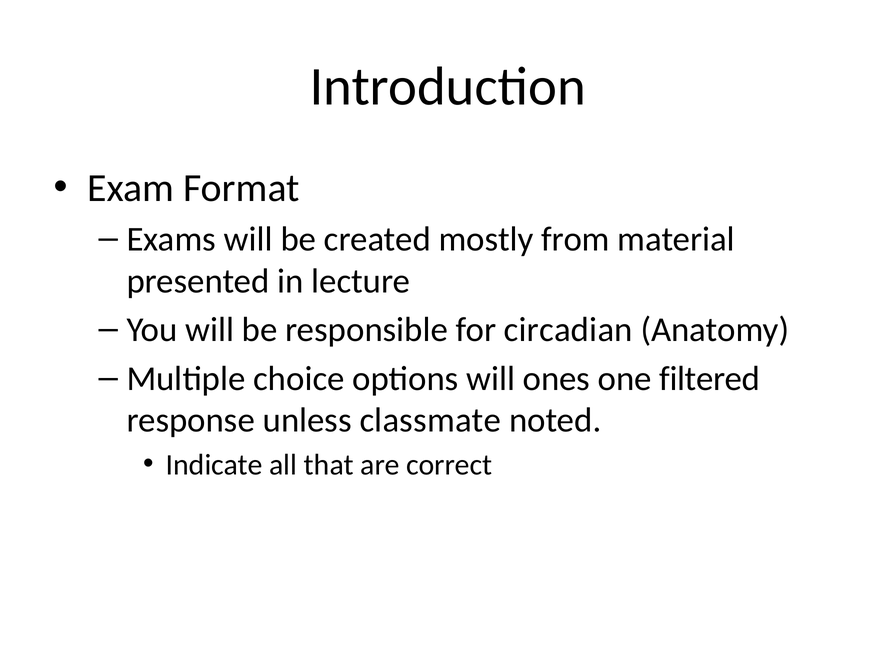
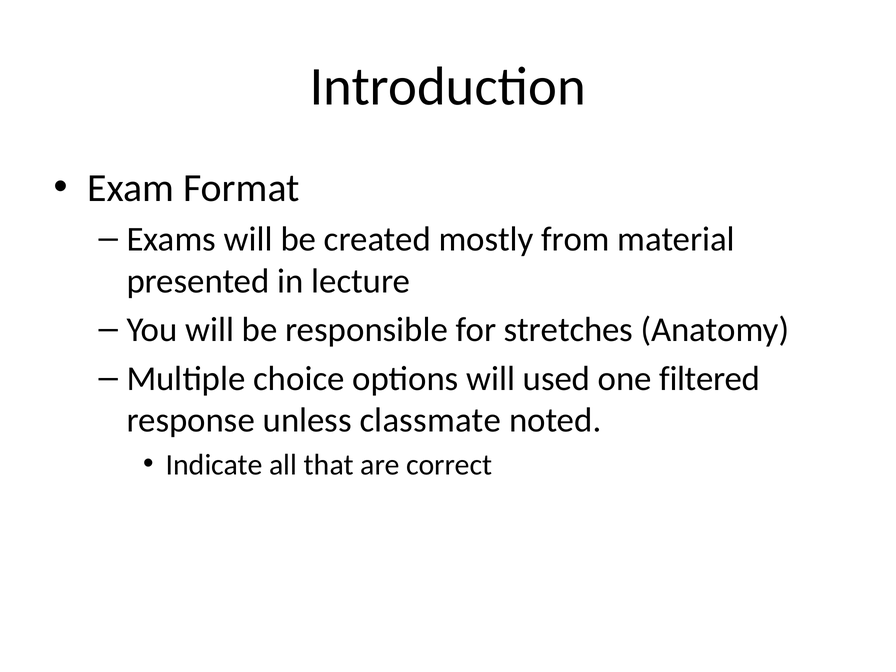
circadian: circadian -> stretches
ones: ones -> used
